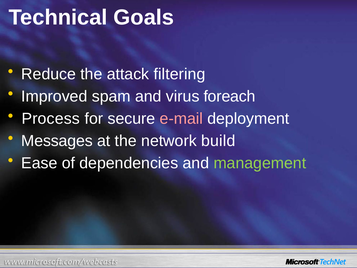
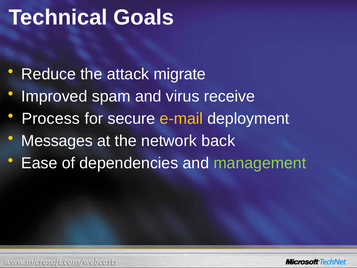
filtering: filtering -> migrate
foreach: foreach -> receive
e-mail colour: pink -> yellow
build: build -> back
